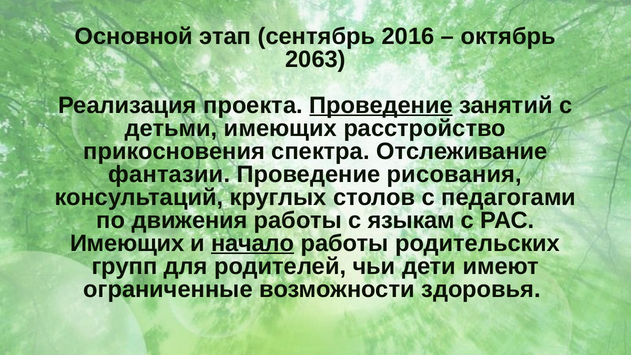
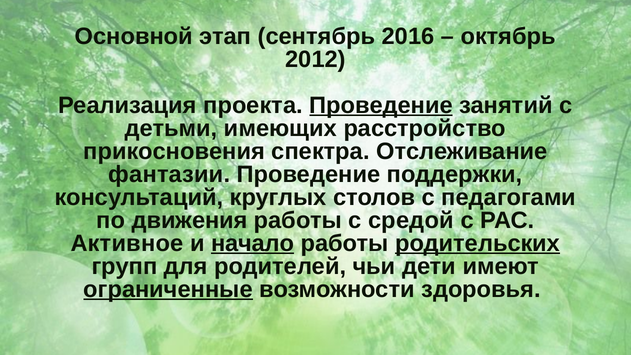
2063: 2063 -> 2012
рисования: рисования -> поддержки
языкам: языкам -> средой
Имеющих at (127, 243): Имеющих -> Активное
родительских underline: none -> present
ограниченные underline: none -> present
